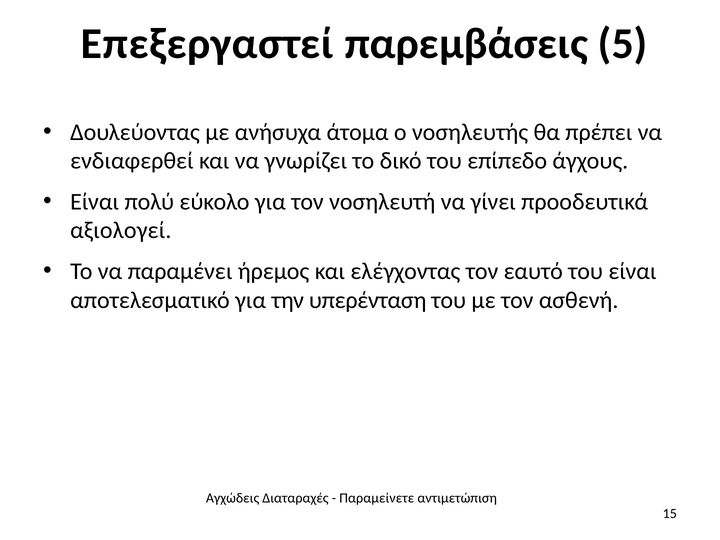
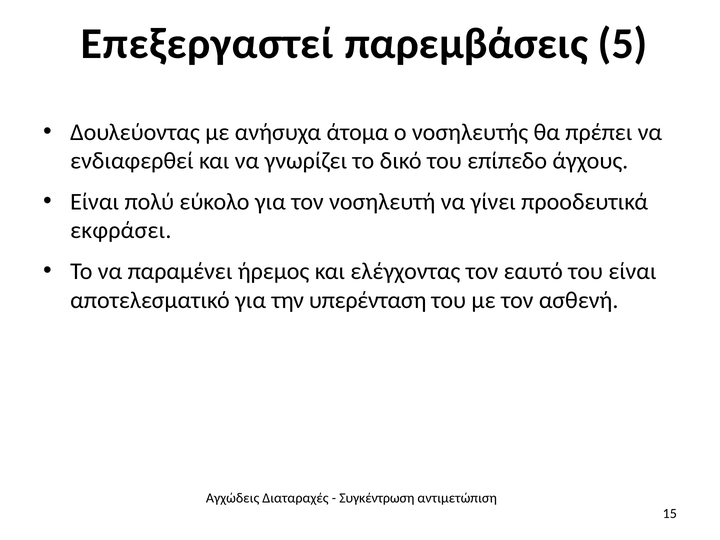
αξιολογεί: αξιολογεί -> εκφράσει
Παραμείνετε: Παραμείνετε -> Συγκέντρωση
